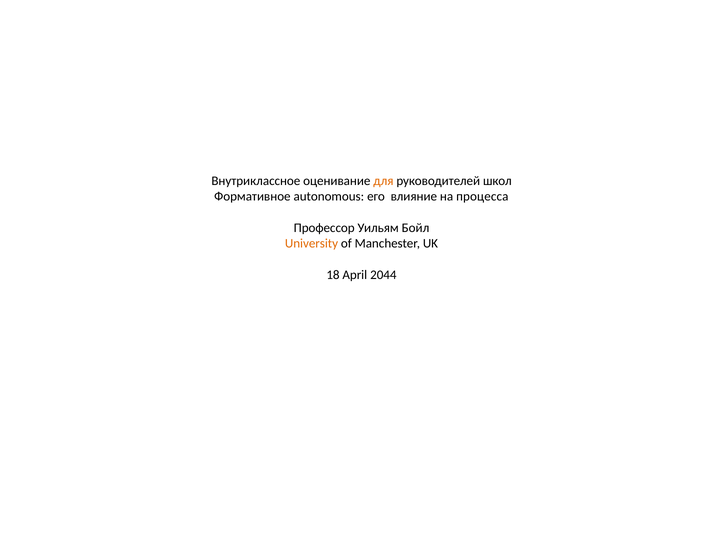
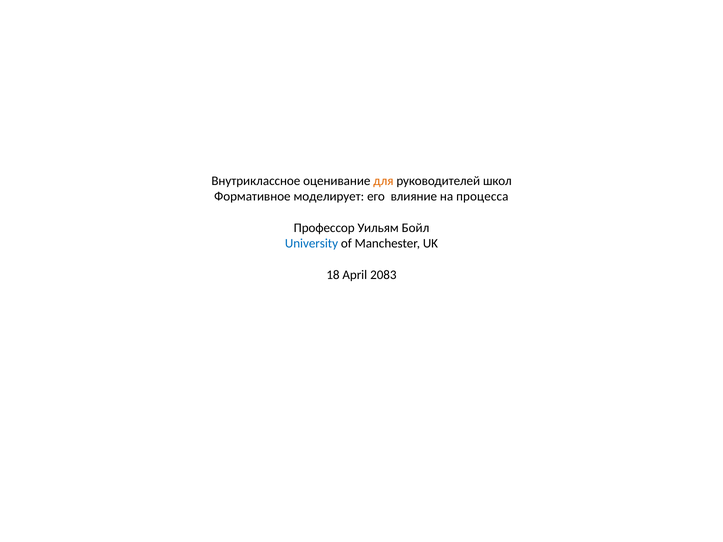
autonomous: autonomous -> моделирует
University colour: orange -> blue
2044: 2044 -> 2083
